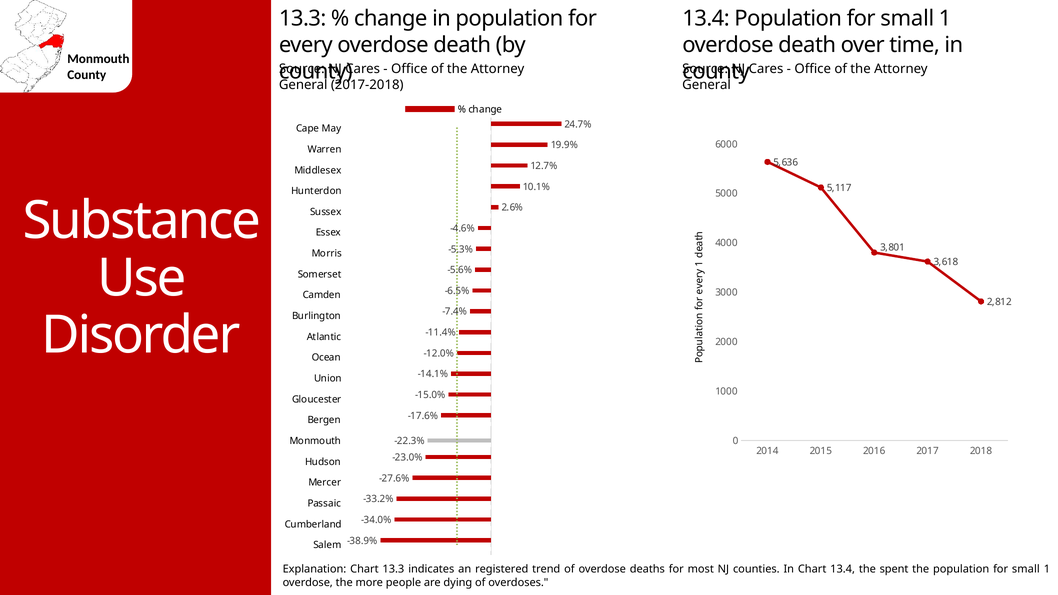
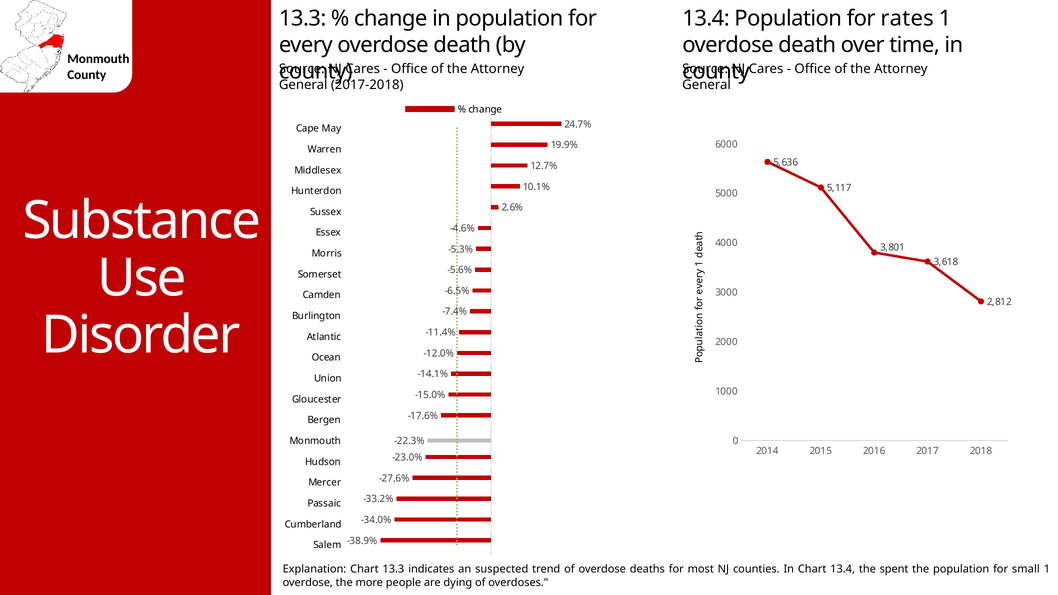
13.4 Population for small: small -> rates
registered: registered -> suspected
